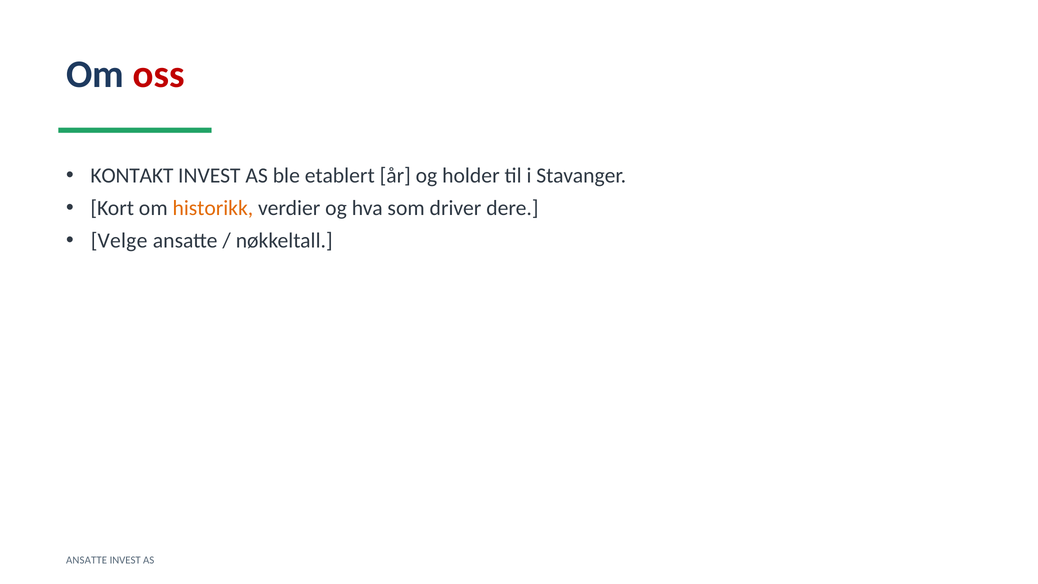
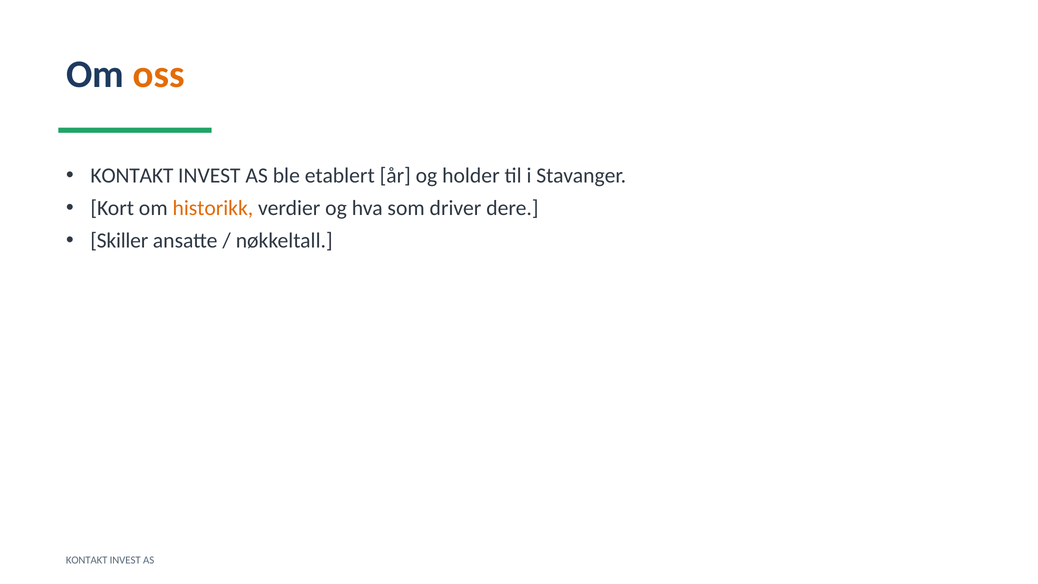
oss colour: red -> orange
Velge: Velge -> Skiller
ANSATTE at (87, 560): ANSATTE -> KONTAKT
